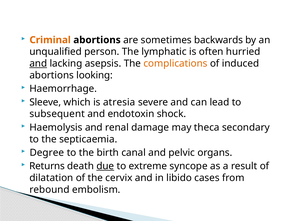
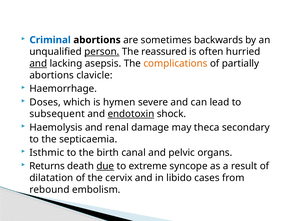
Criminal colour: orange -> blue
person underline: none -> present
lymphatic: lymphatic -> reassured
induced: induced -> partially
looking: looking -> clavicle
Sleeve: Sleeve -> Doses
atresia: atresia -> hymen
endotoxin underline: none -> present
Degree: Degree -> Isthmic
